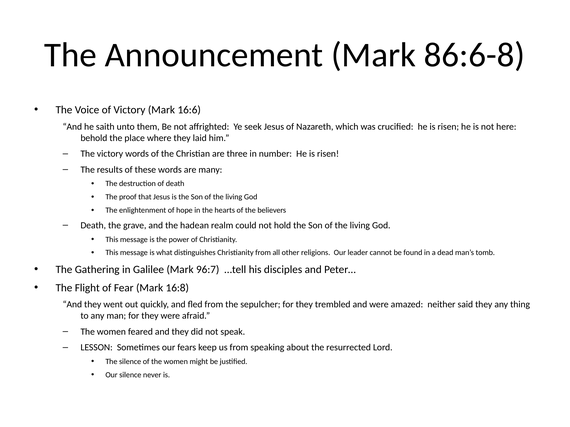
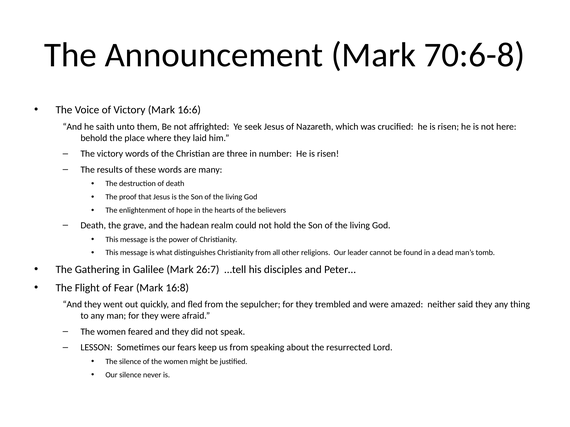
86:6-8: 86:6-8 -> 70:6-8
96:7: 96:7 -> 26:7
